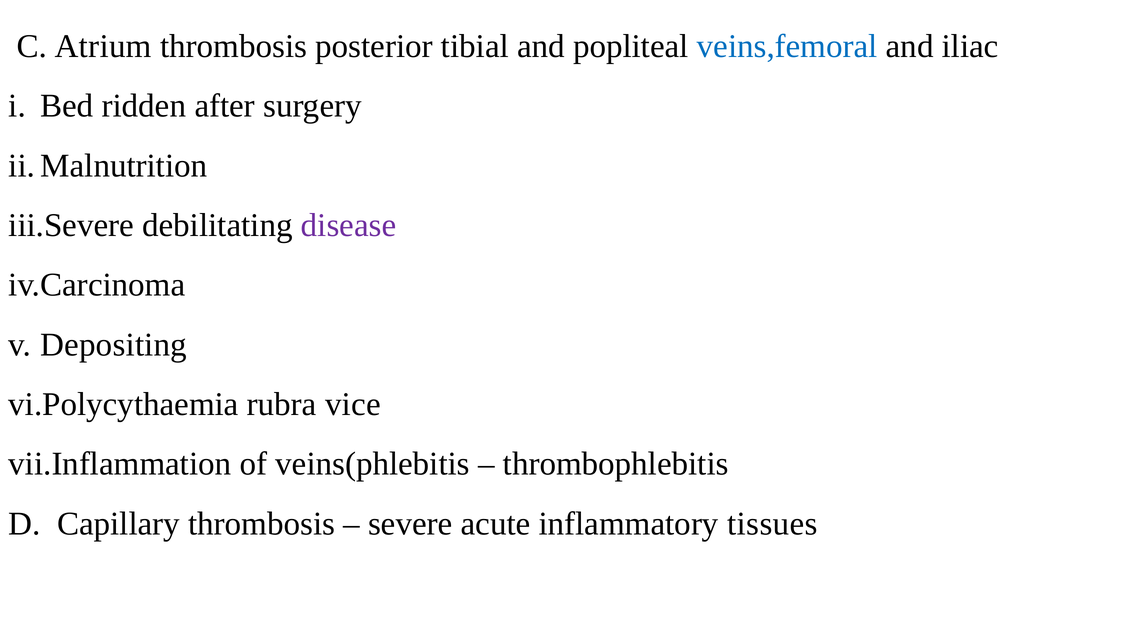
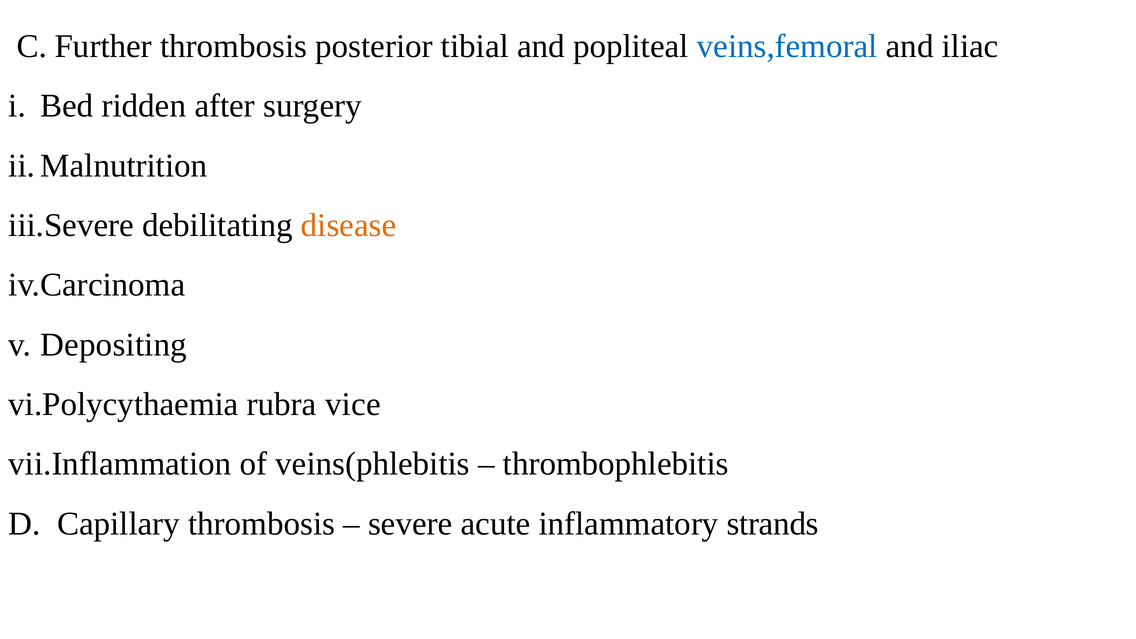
Atrium: Atrium -> Further
disease colour: purple -> orange
tissues: tissues -> strands
